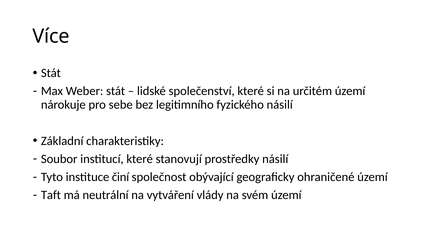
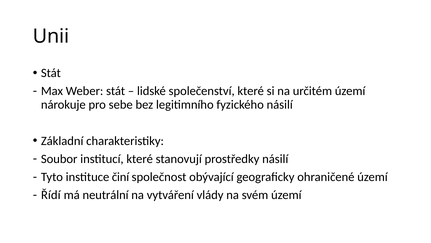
Více: Více -> Unii
Taft: Taft -> Řídí
